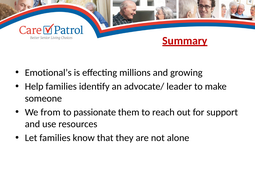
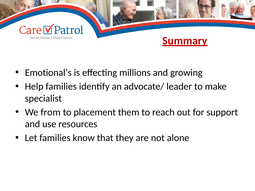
someone: someone -> specialist
passionate: passionate -> placement
